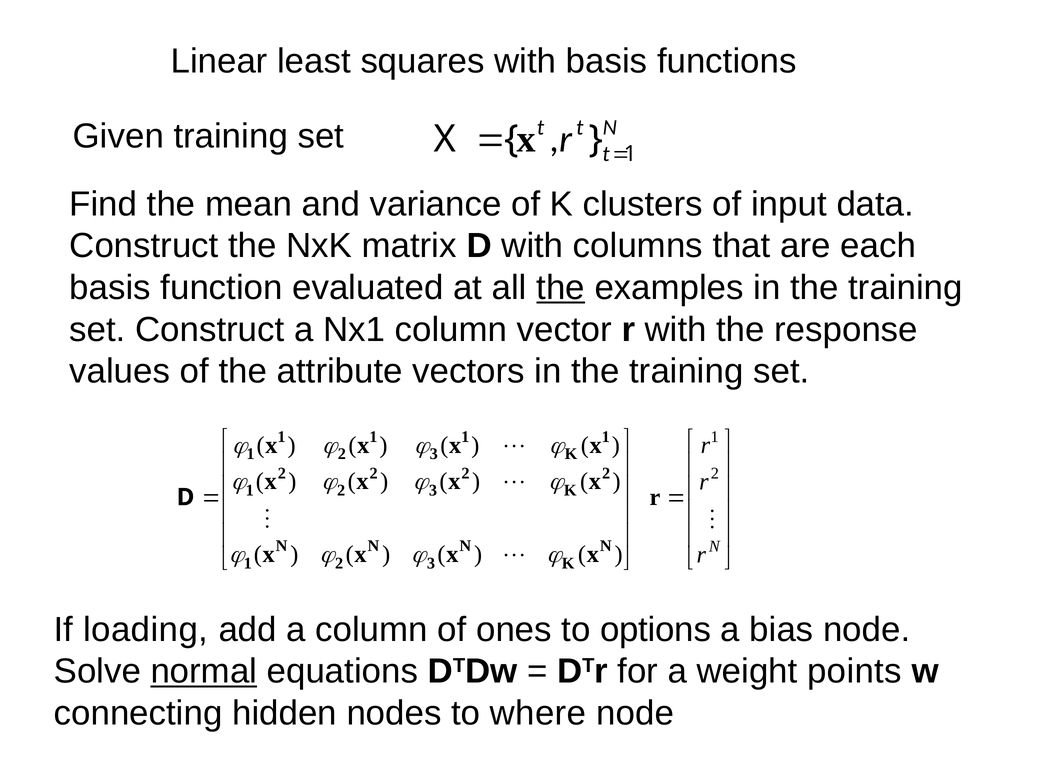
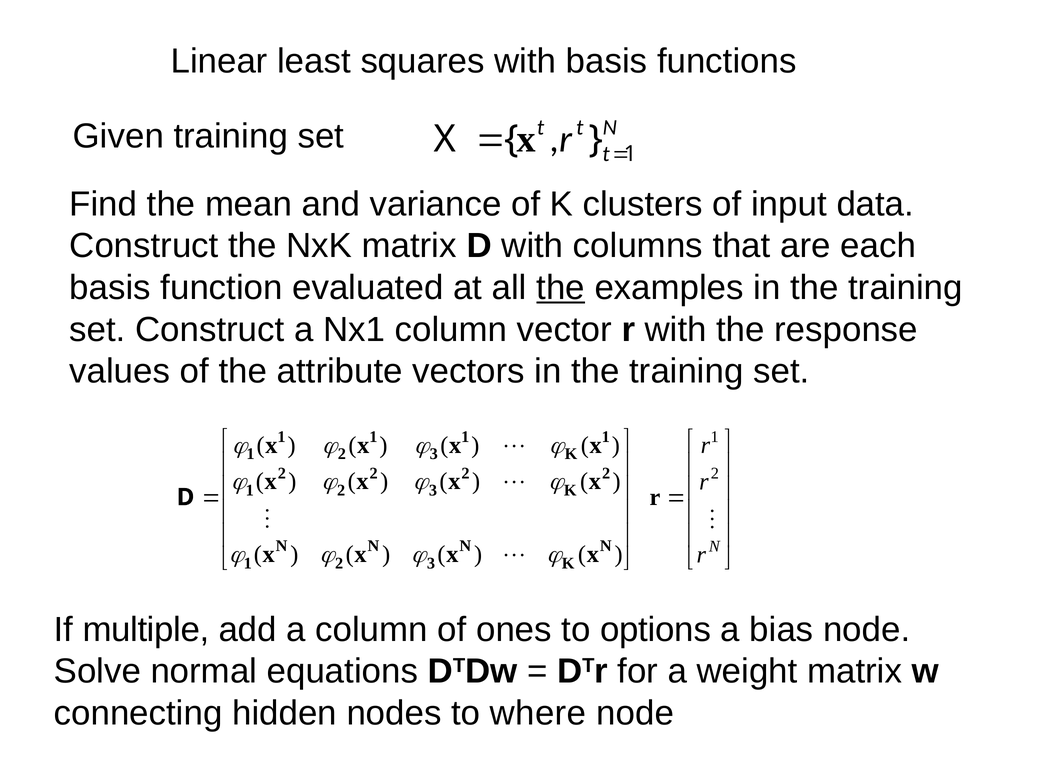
loading: loading -> multiple
normal underline: present -> none
weight points: points -> matrix
